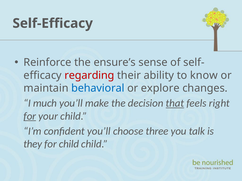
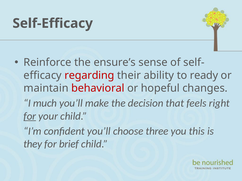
know: know -> ready
behavioral colour: blue -> red
explore: explore -> hopeful
that underline: present -> none
talk: talk -> this
for child: child -> brief
